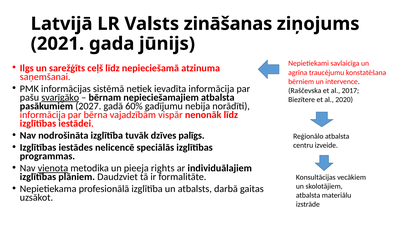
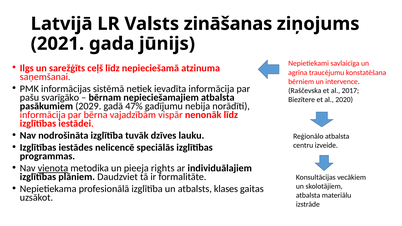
svarīgāko underline: present -> none
2027: 2027 -> 2029
60%: 60% -> 47%
palīgs: palīgs -> lauku
darbā: darbā -> klases
